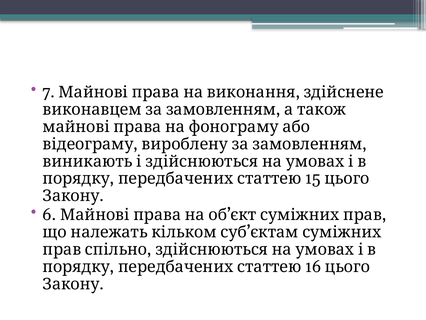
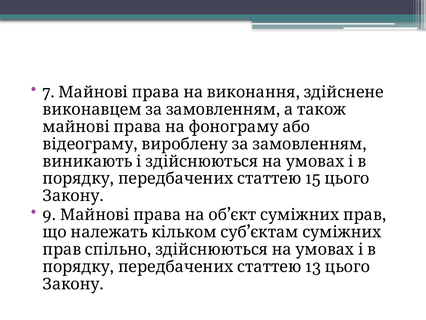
6: 6 -> 9
16: 16 -> 13
